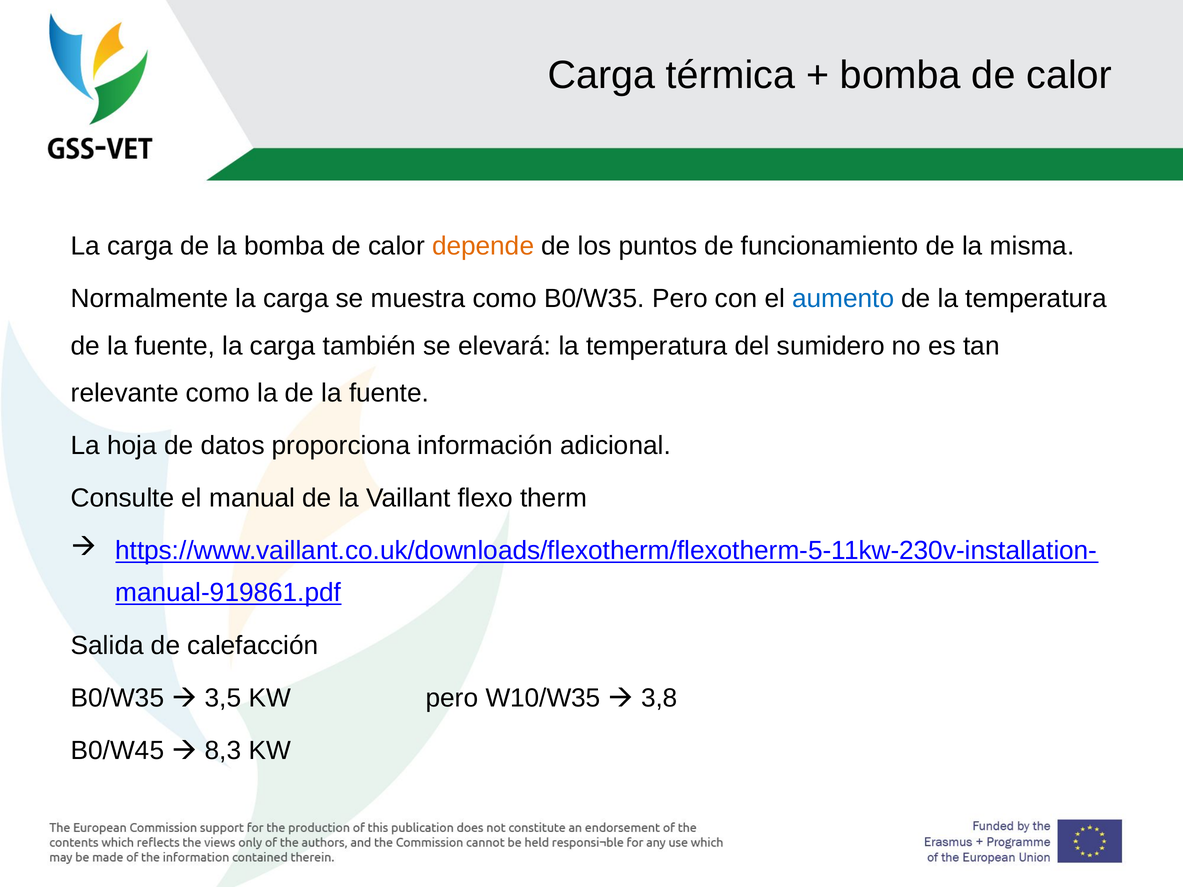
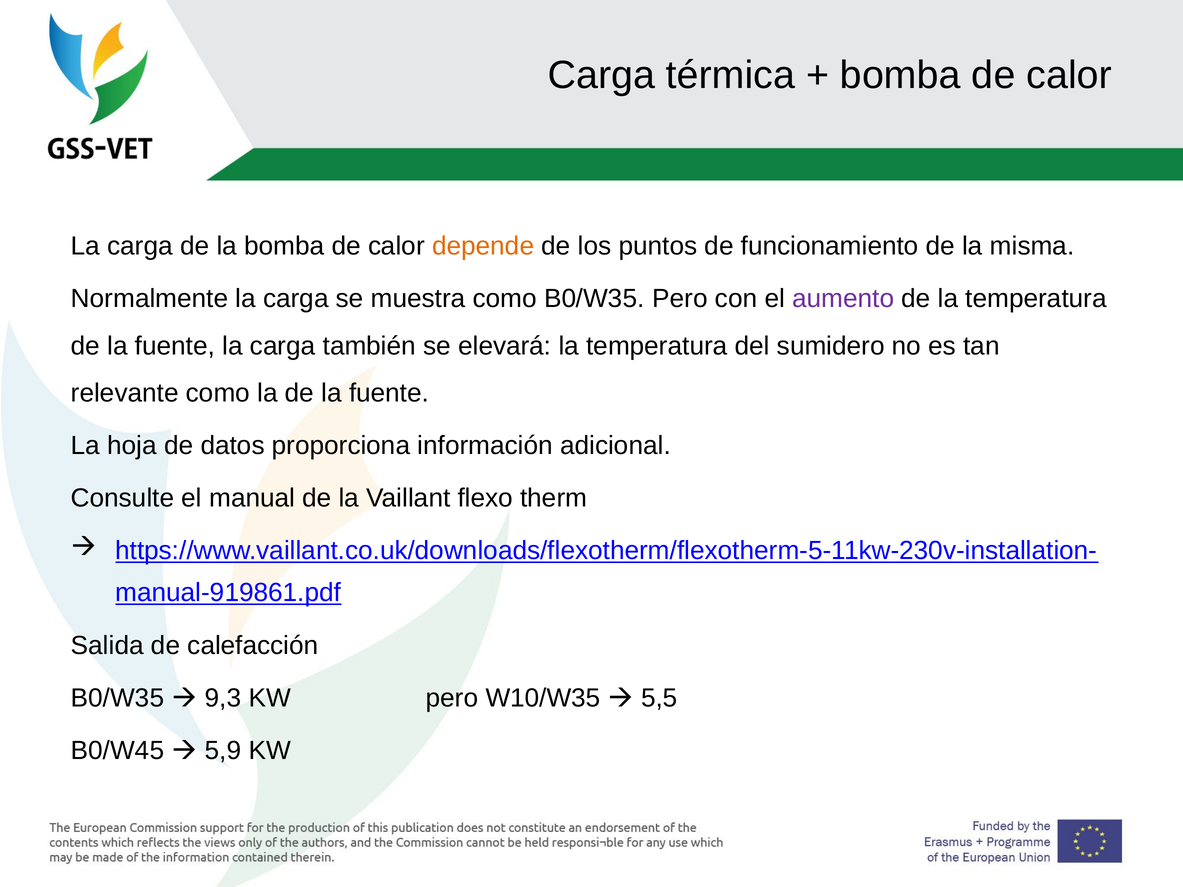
aumento colour: blue -> purple
3,5: 3,5 -> 9,3
3,8: 3,8 -> 5,5
8,3: 8,3 -> 5,9
